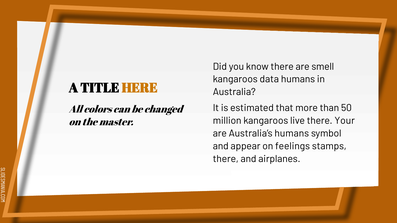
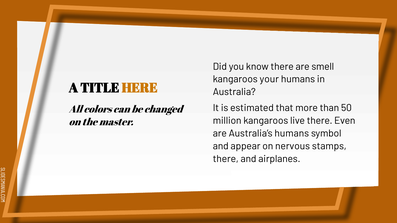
data: data -> your
Your: Your -> Even
feelings: feelings -> nervous
